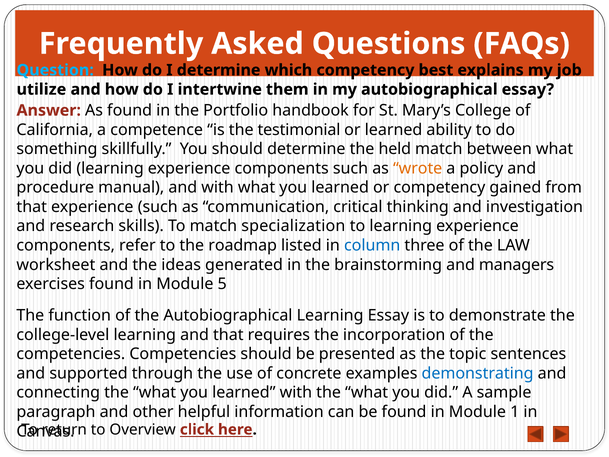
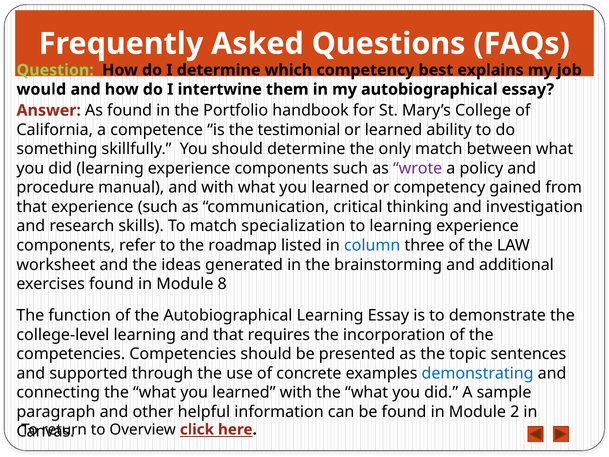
Question colour: light blue -> light green
utilize: utilize -> would
held: held -> only
wrote colour: orange -> purple
managers: managers -> additional
5: 5 -> 8
1: 1 -> 2
